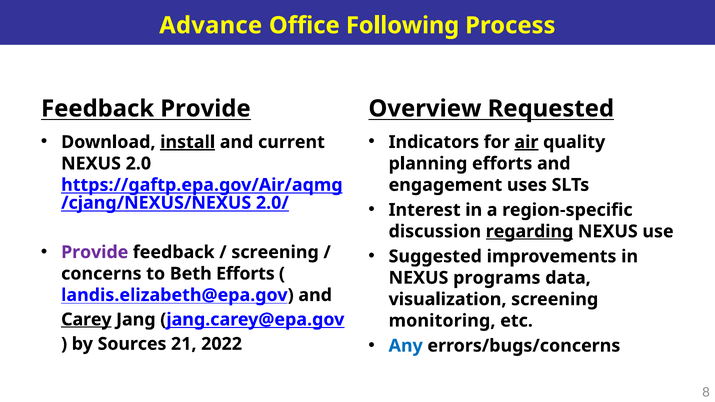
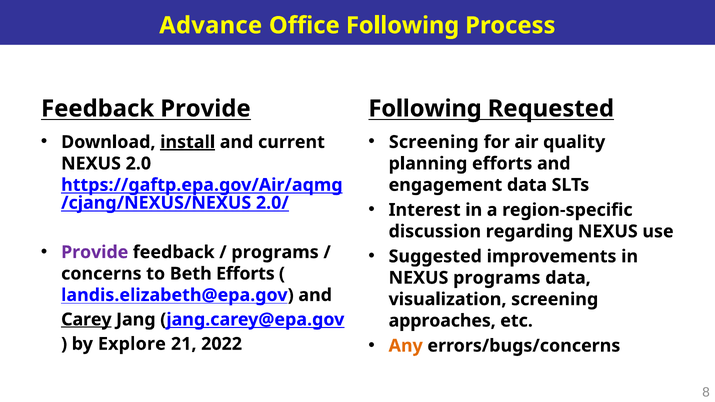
Overview at (425, 109): Overview -> Following
Indicators at (434, 142): Indicators -> Screening
air underline: present -> none
engagement uses: uses -> data
regarding underline: present -> none
screening at (275, 252): screening -> programs
monitoring: monitoring -> approaches
Any colour: blue -> orange
Sources: Sources -> Explore
